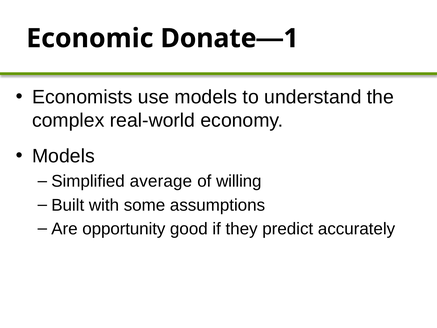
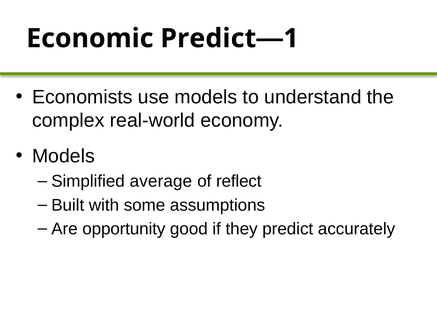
Economic Donate: Donate -> Predict
willing: willing -> reflect
